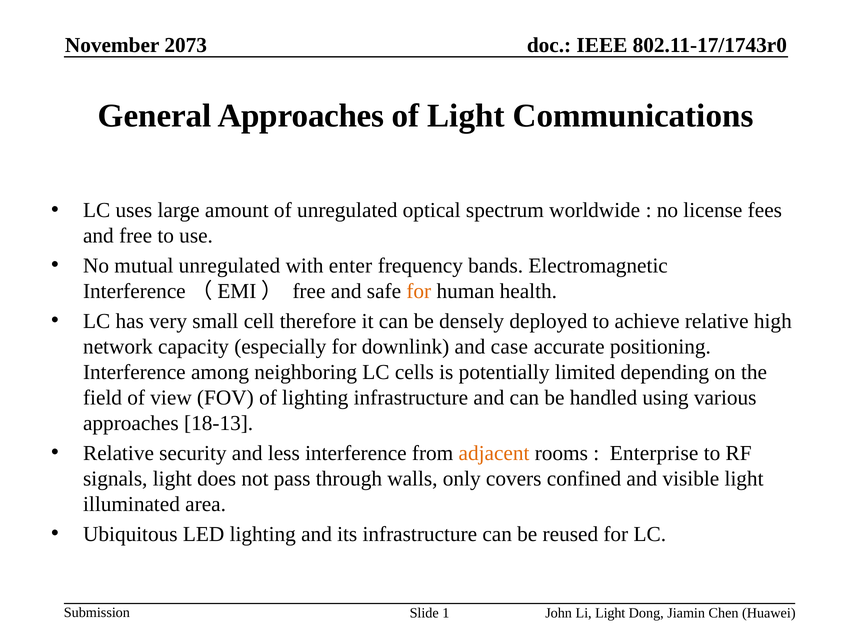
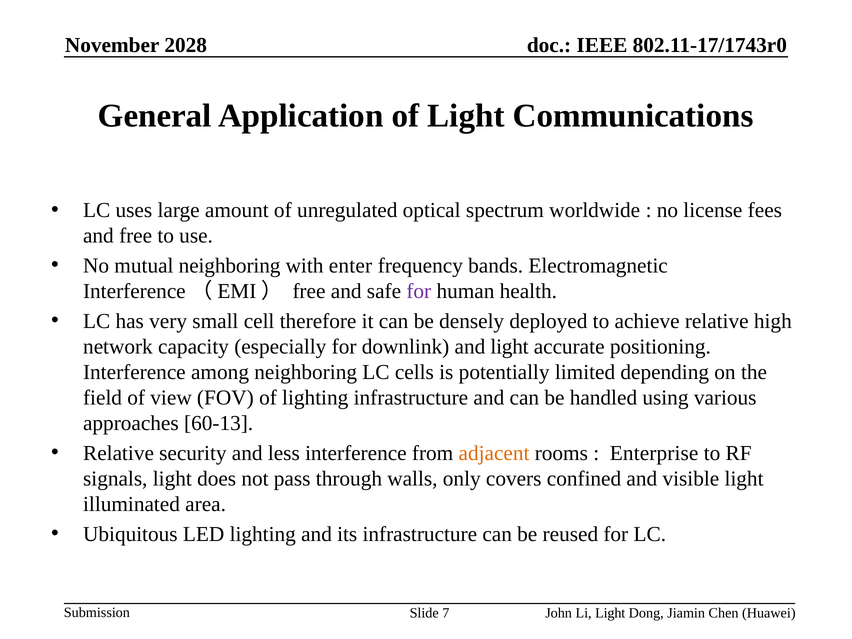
2073: 2073 -> 2028
General Approaches: Approaches -> Application
mutual unregulated: unregulated -> neighboring
for at (419, 291) colour: orange -> purple
and case: case -> light
18-13: 18-13 -> 60-13
1: 1 -> 7
